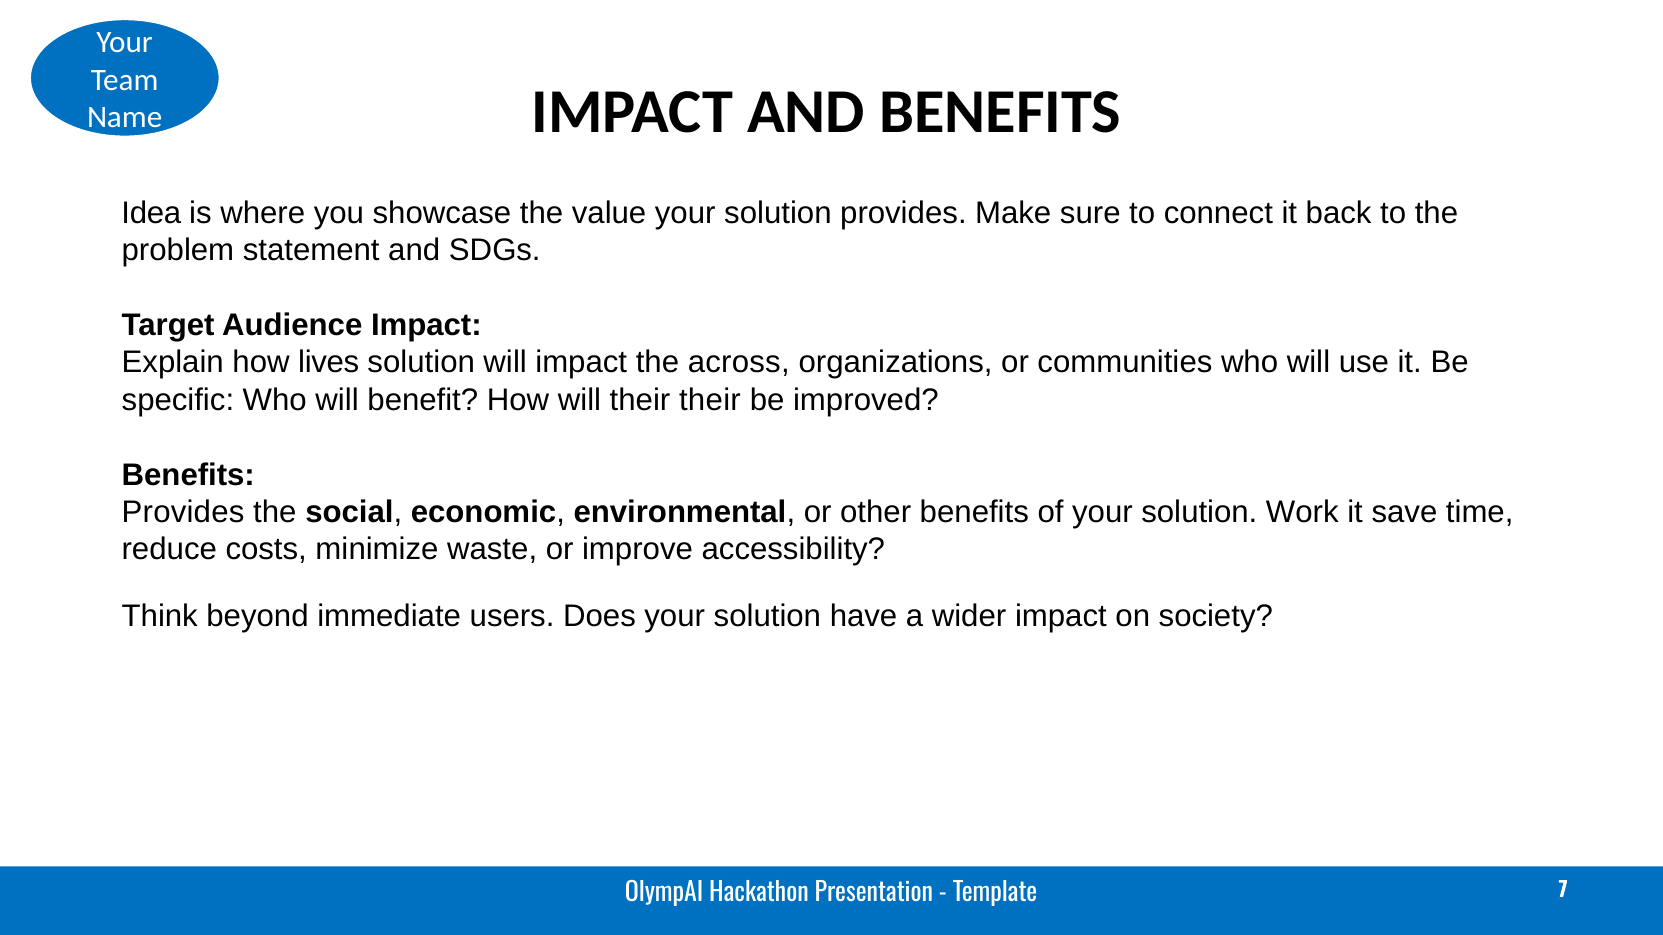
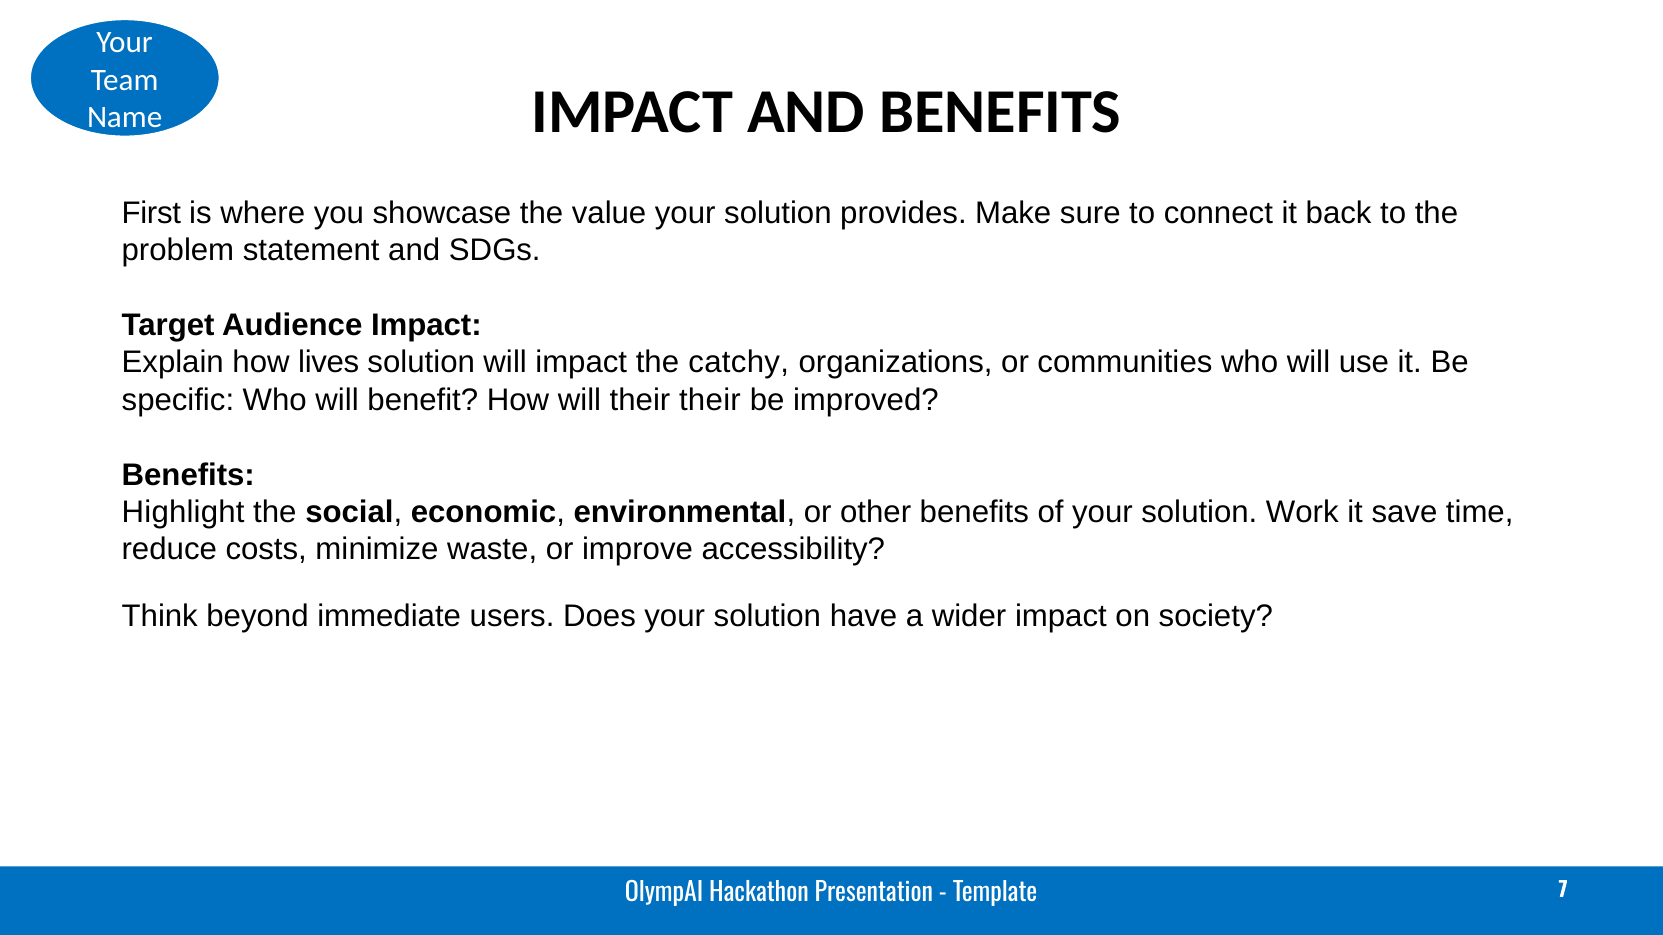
Idea: Idea -> First
across: across -> catchy
Provides at (183, 513): Provides -> Highlight
